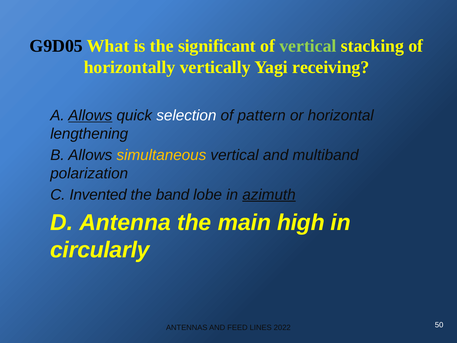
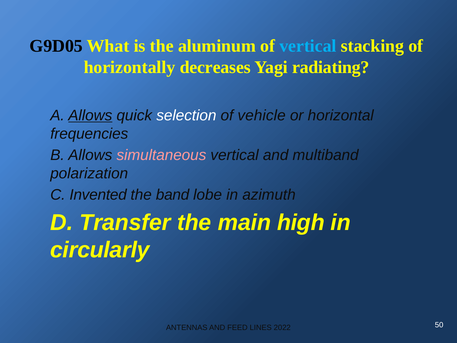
significant: significant -> aluminum
vertical at (308, 46) colour: light green -> light blue
vertically: vertically -> decreases
receiving: receiving -> radiating
pattern: pattern -> vehicle
lengthening: lengthening -> frequencies
simultaneous colour: yellow -> pink
azimuth underline: present -> none
Antenna: Antenna -> Transfer
